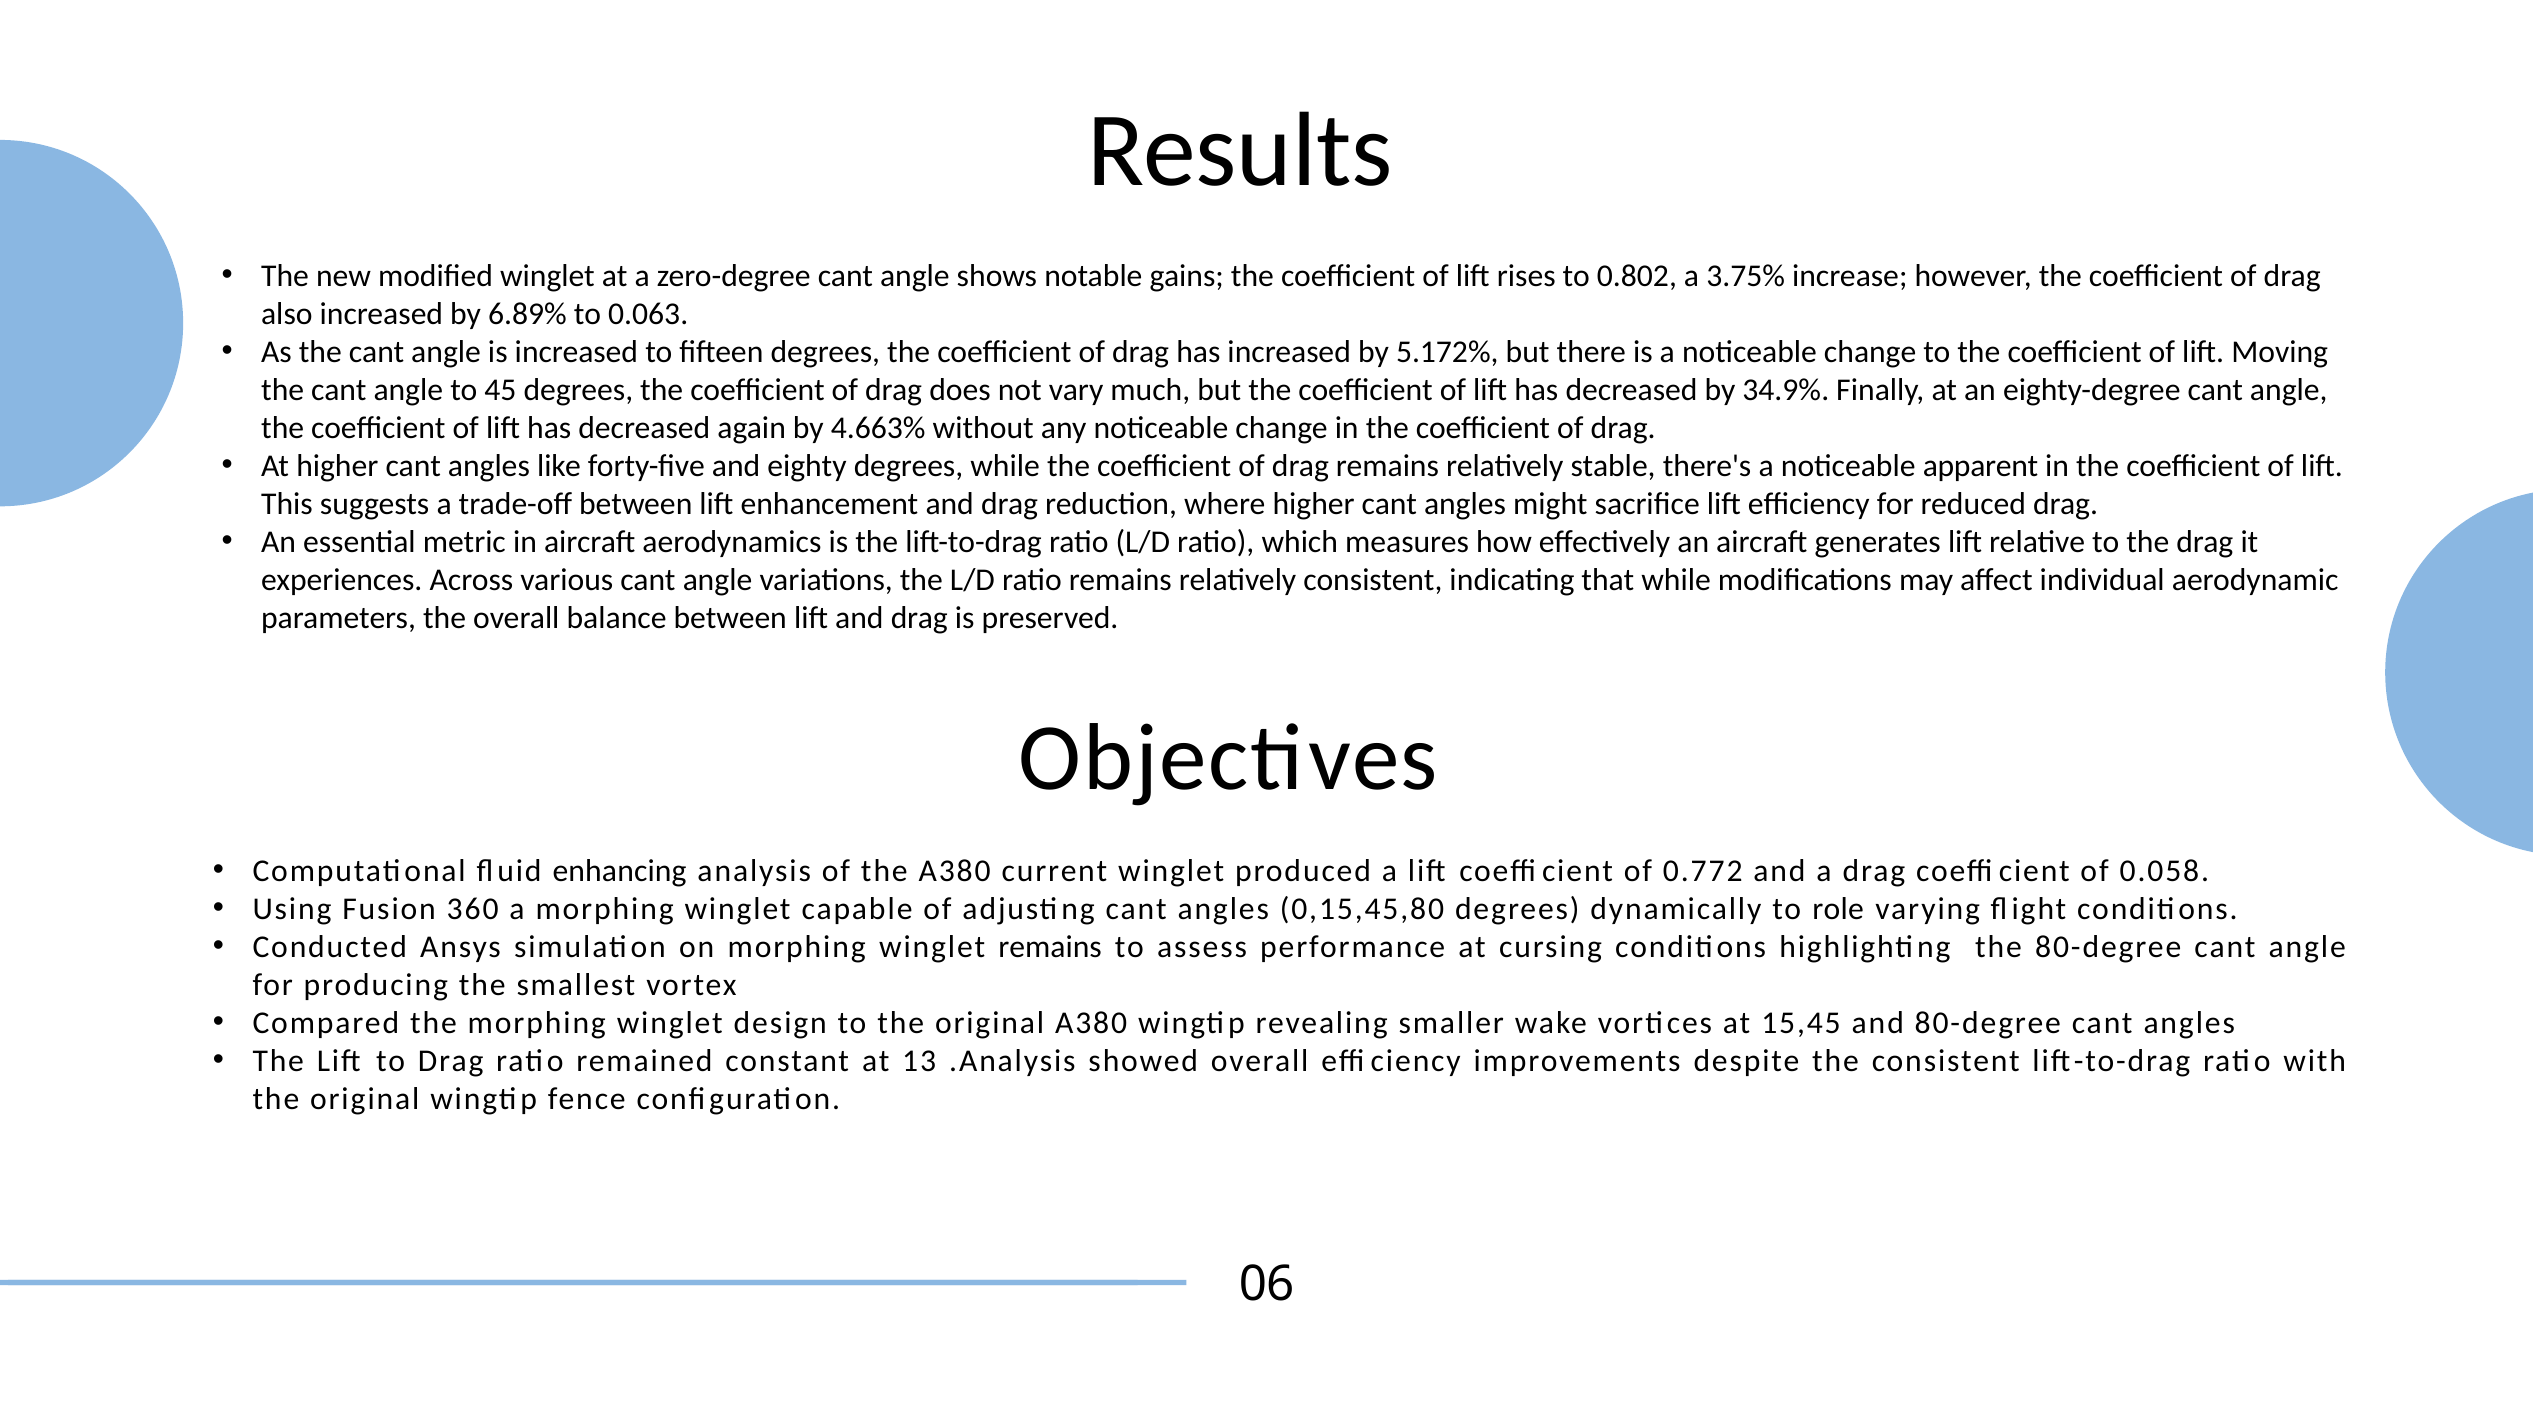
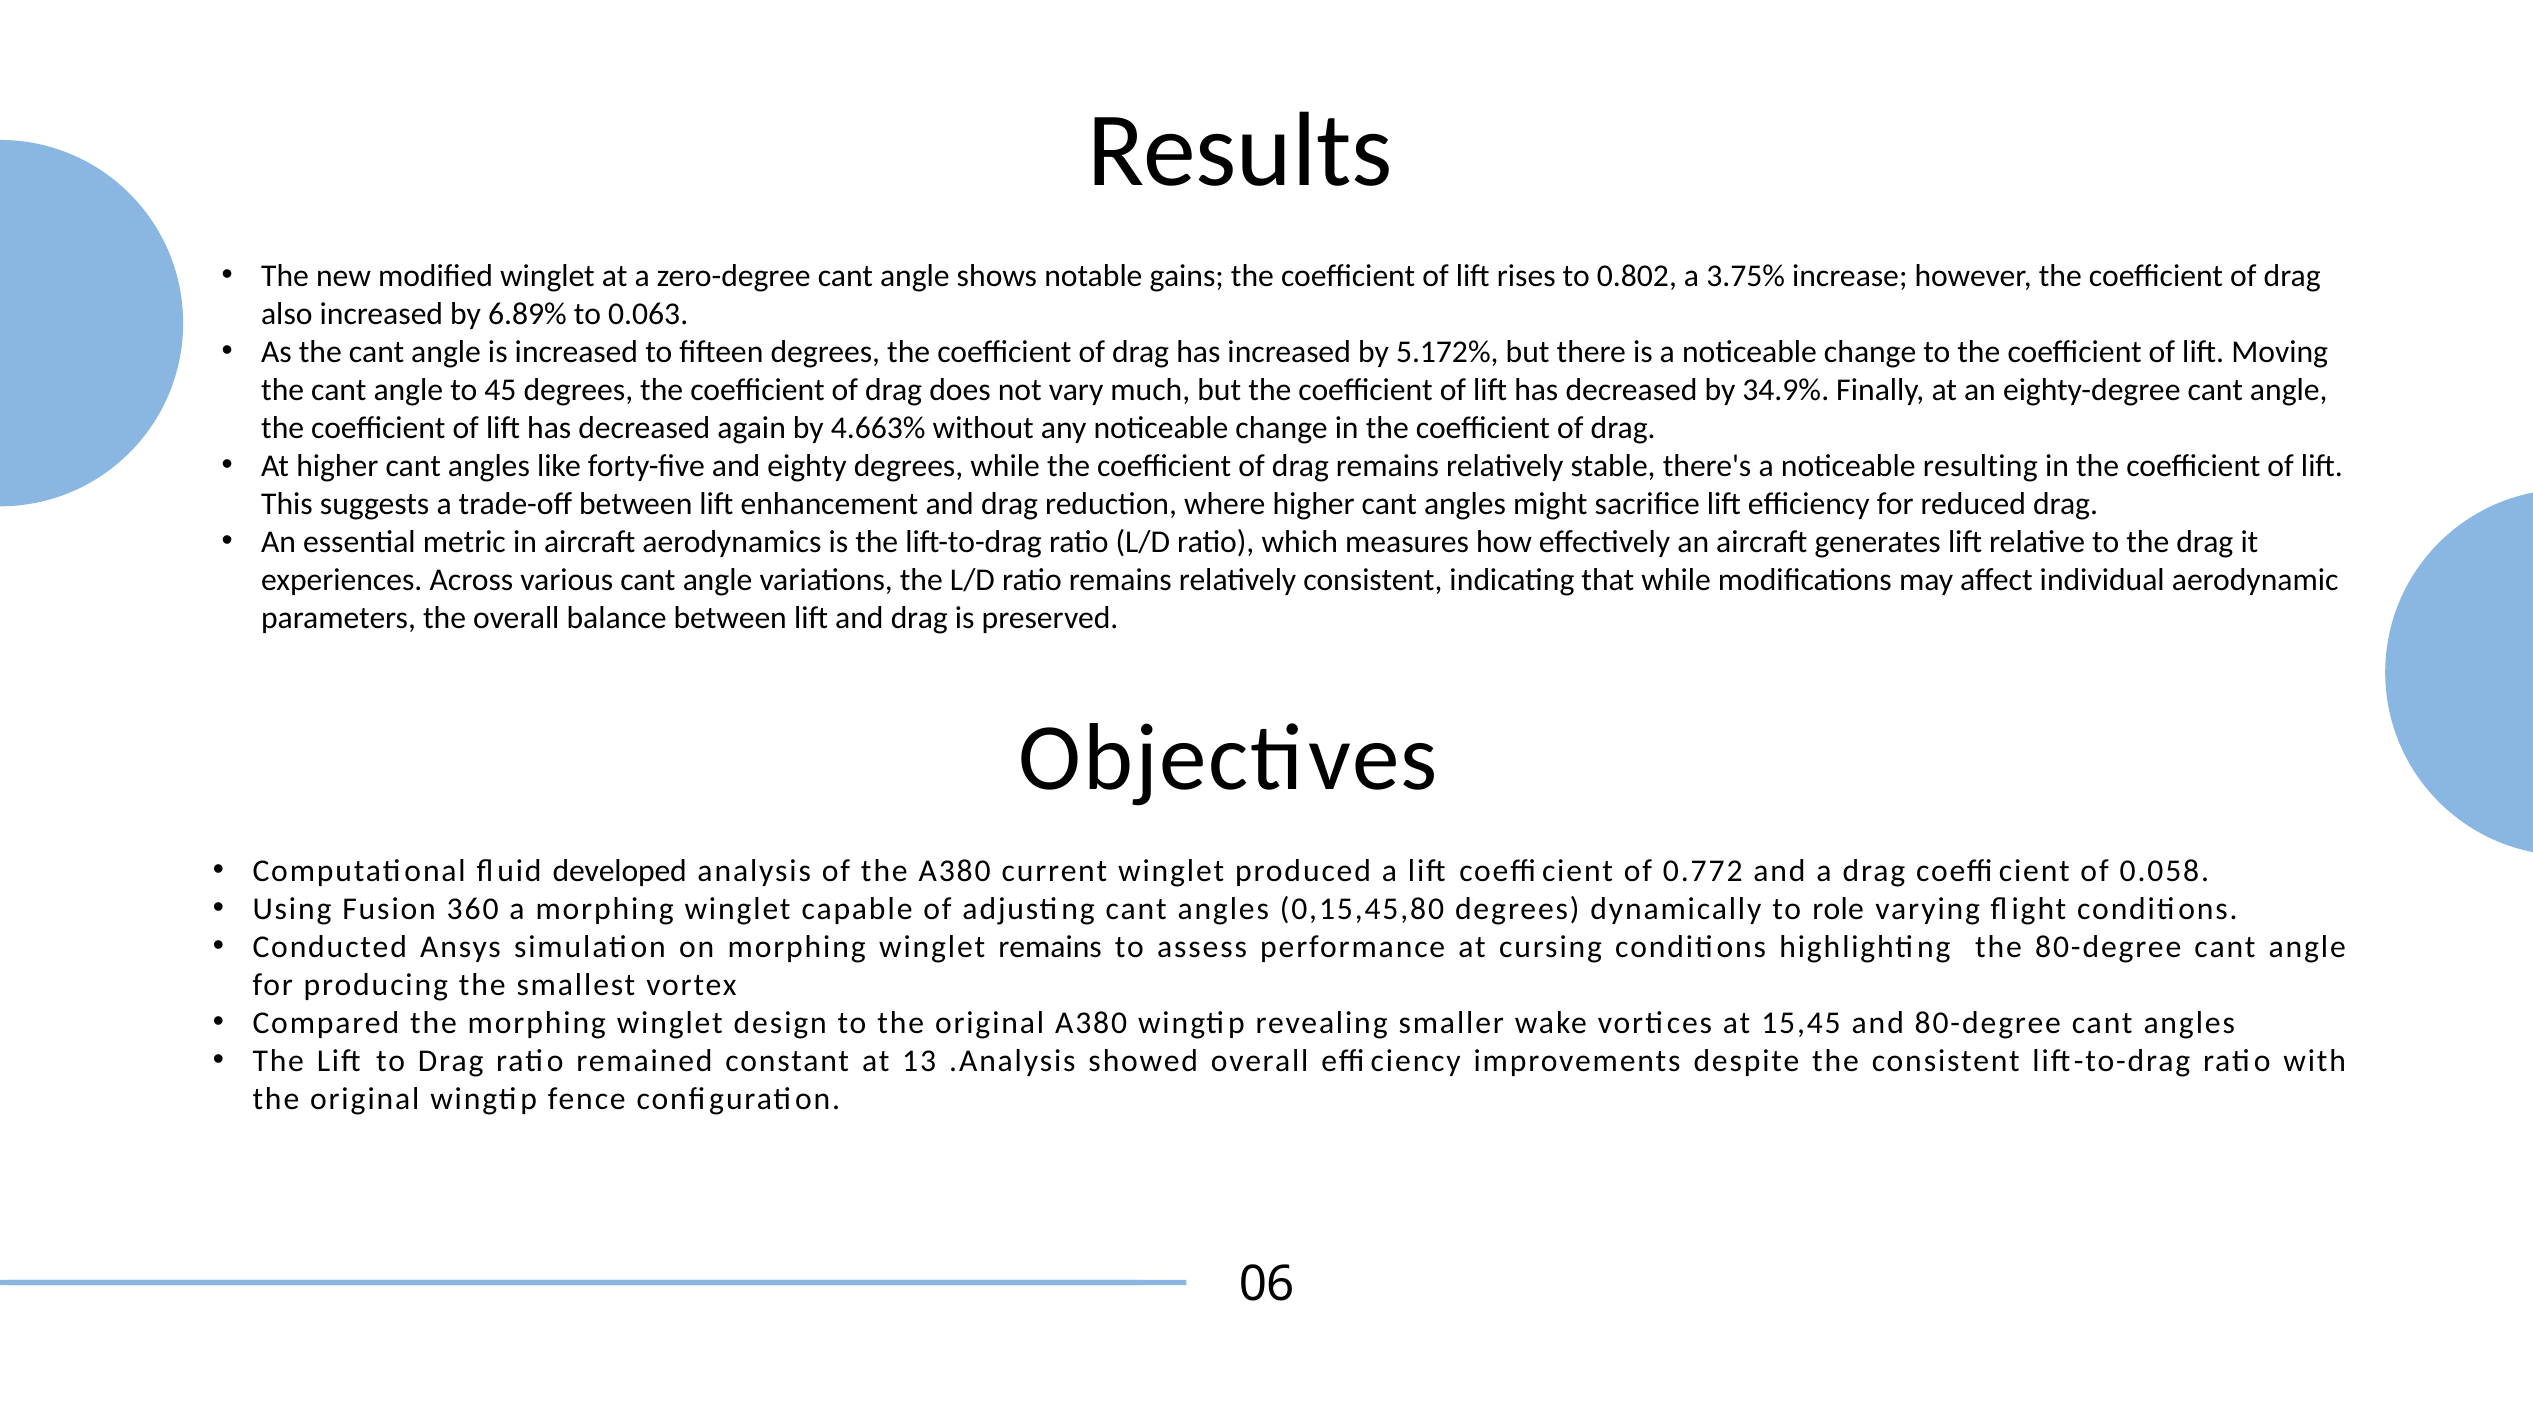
apparent: apparent -> resulting
enhancing: enhancing -> developed
